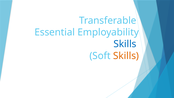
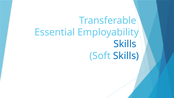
Skills at (126, 56) colour: orange -> blue
